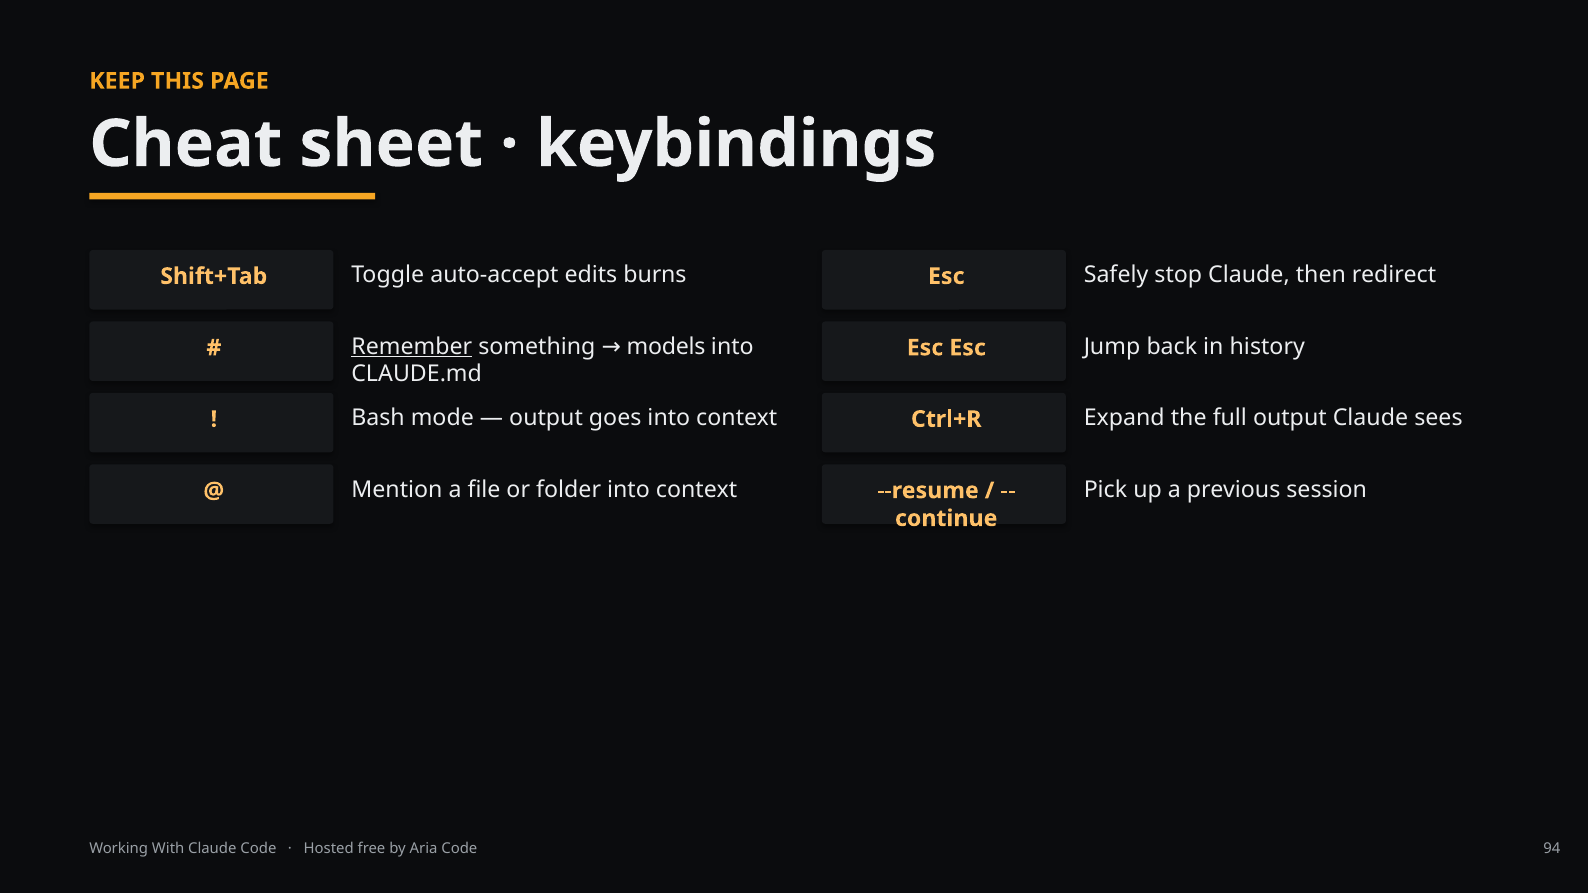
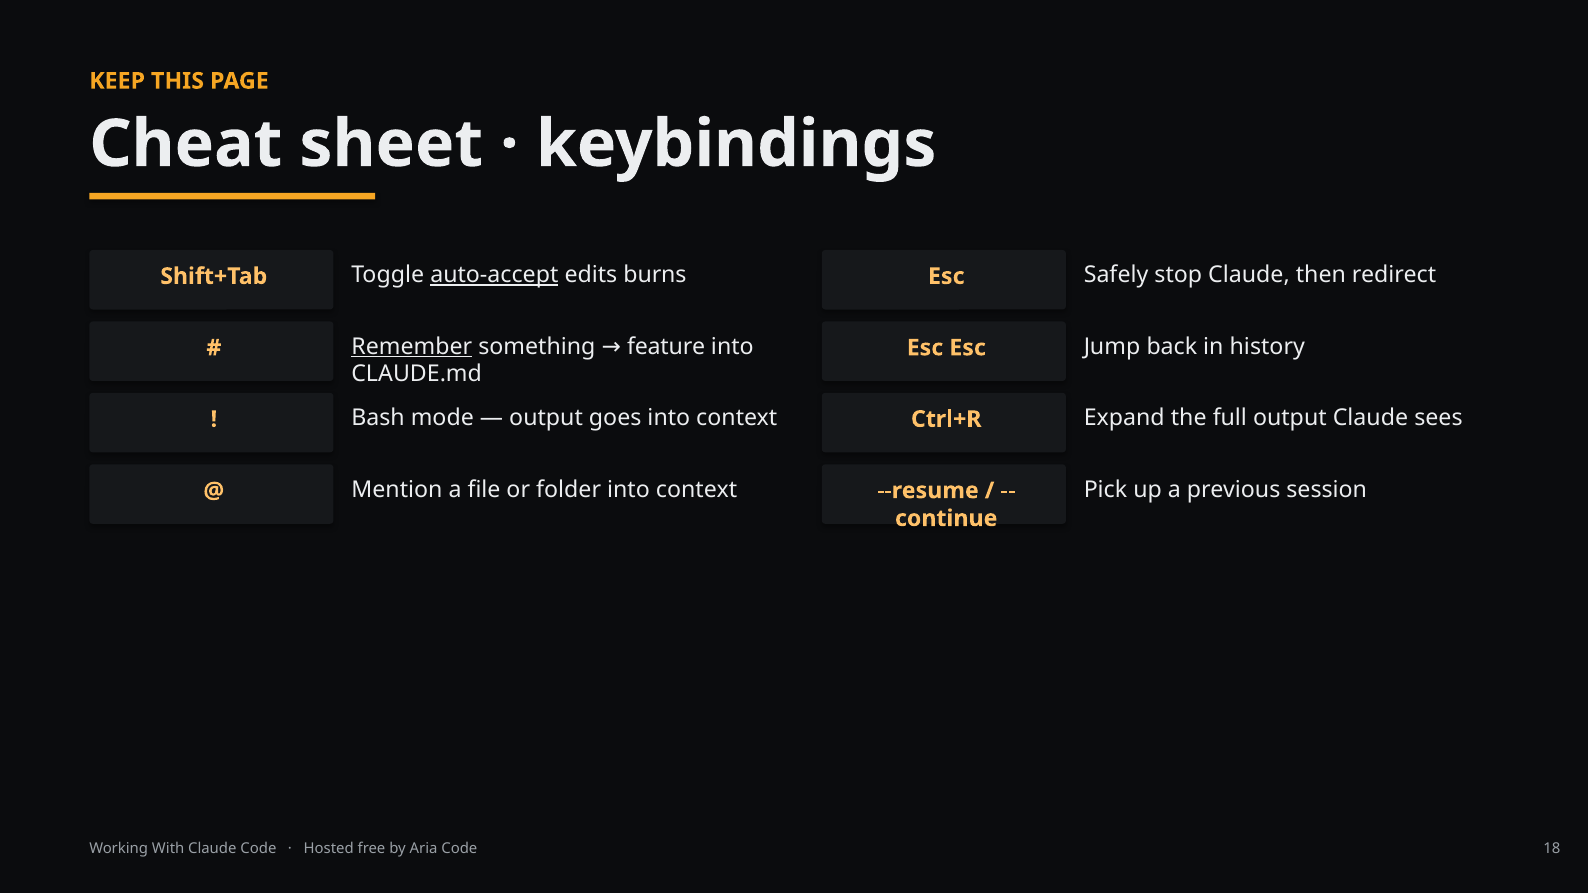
auto-accept underline: none -> present
models: models -> feature
94: 94 -> 18
